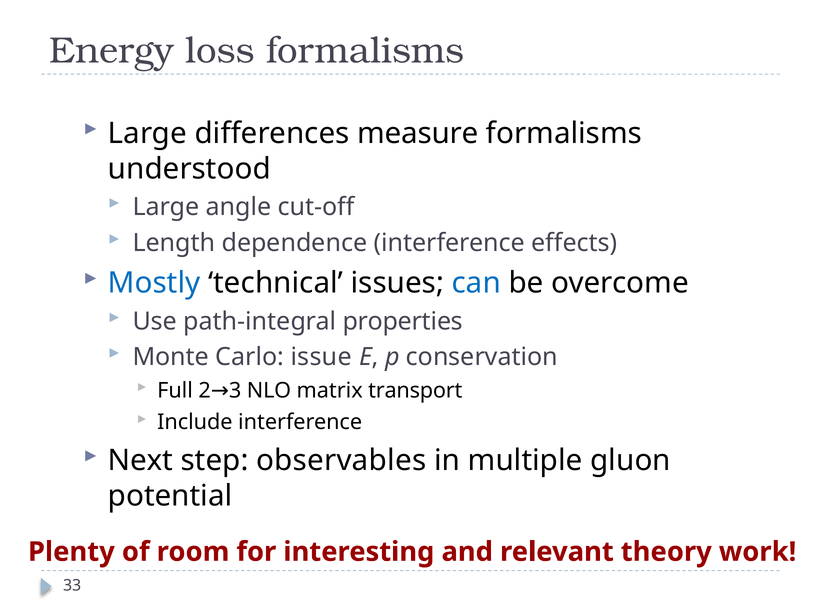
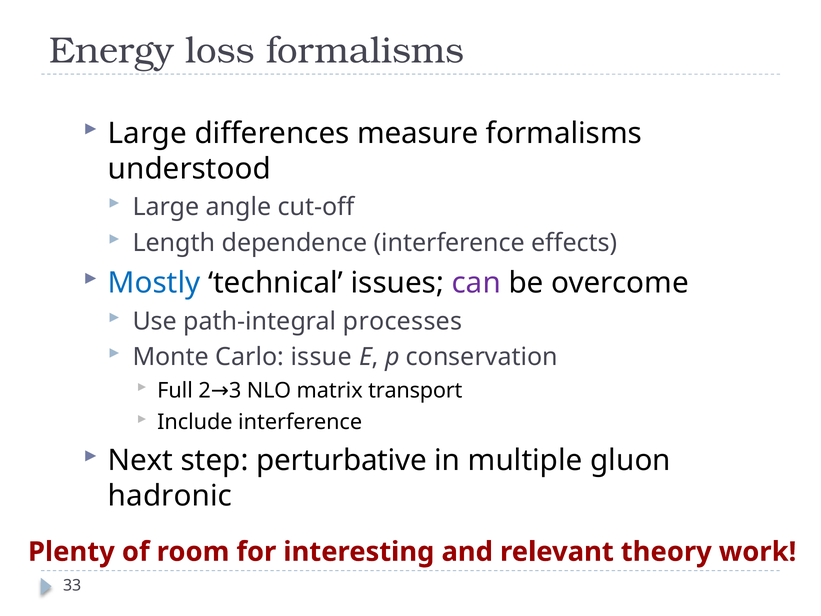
can colour: blue -> purple
properties: properties -> processes
observables: observables -> perturbative
potential: potential -> hadronic
